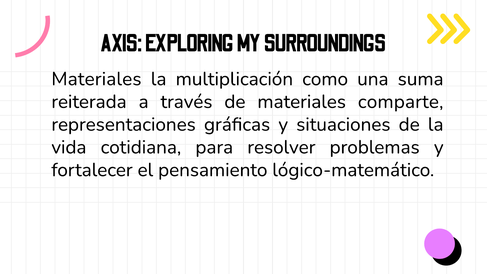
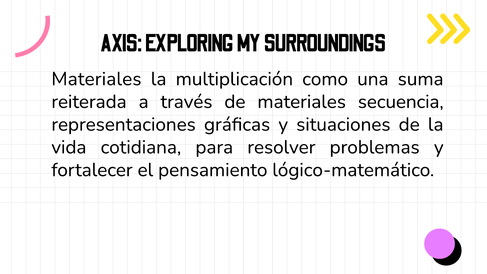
comparte: comparte -> secuencia
